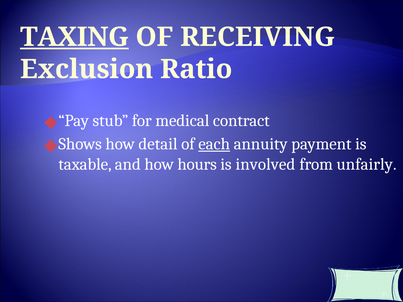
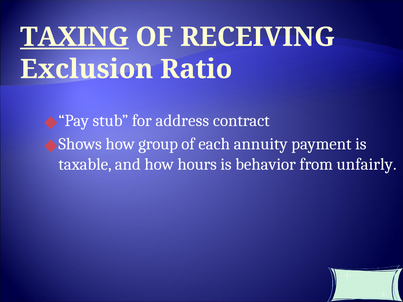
medical: medical -> address
detail: detail -> group
each underline: present -> none
involved: involved -> behavior
